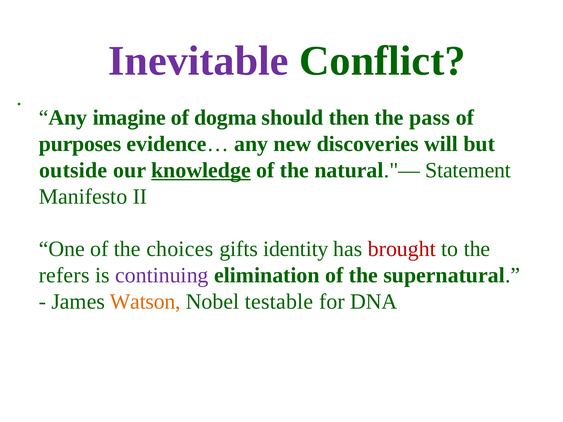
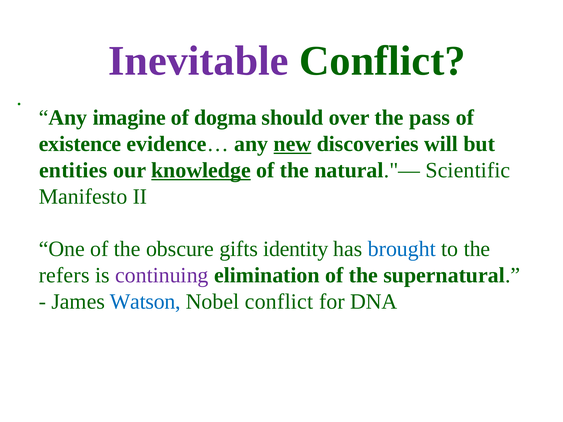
then: then -> over
purposes: purposes -> existence
new underline: none -> present
outside: outside -> entities
Statement: Statement -> Scientific
choices: choices -> obscure
brought colour: red -> blue
Watson colour: orange -> blue
Nobel testable: testable -> conflict
